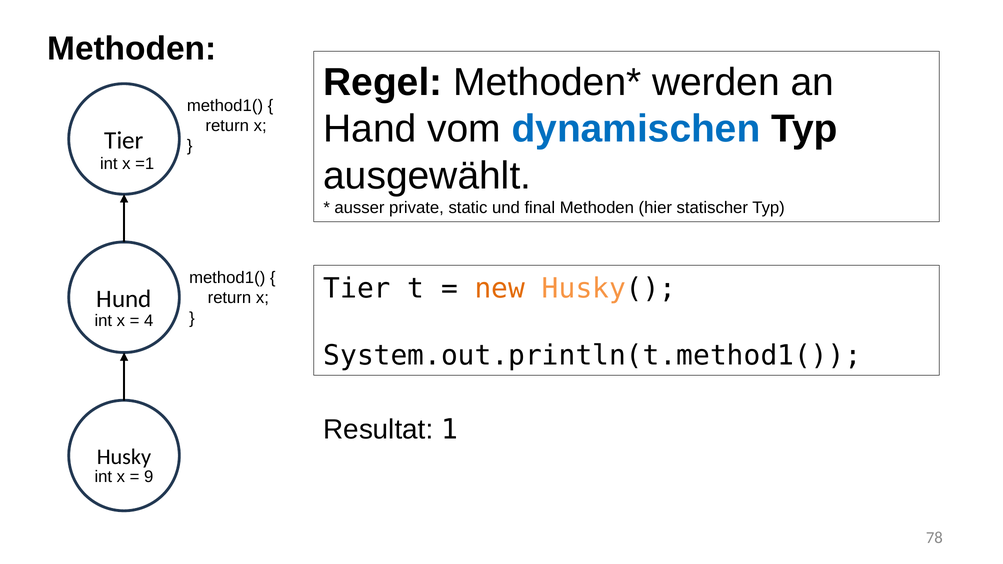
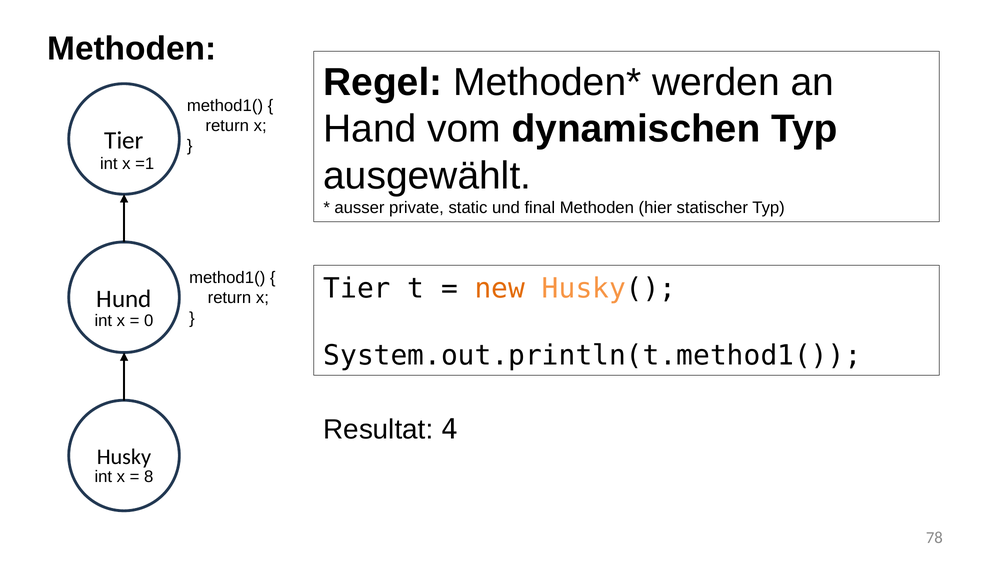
dynamischen colour: blue -> black
4: 4 -> 0
1: 1 -> 4
9: 9 -> 8
